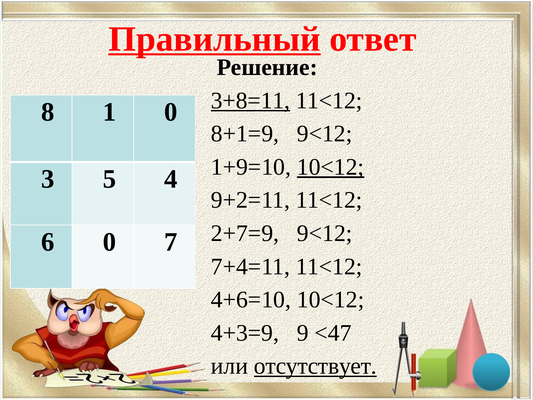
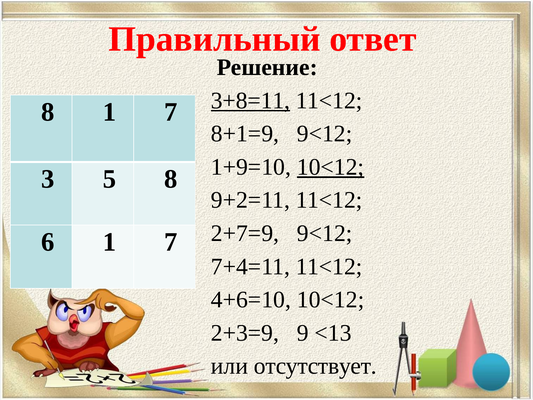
Правильный underline: present -> none
8 1 0: 0 -> 7
5 4: 4 -> 8
6 0: 0 -> 1
4+3=9: 4+3=9 -> 2+3=9
<47: <47 -> <13
отсутствует underline: present -> none
